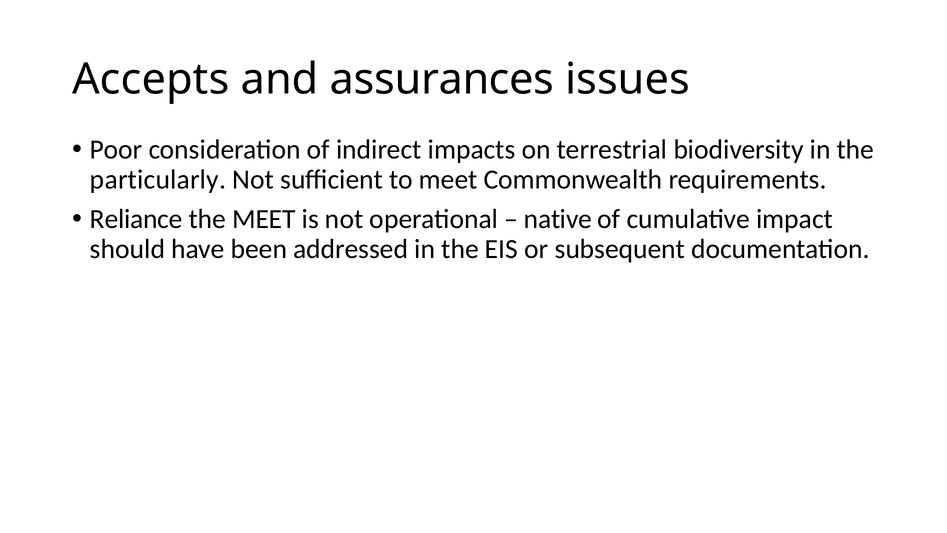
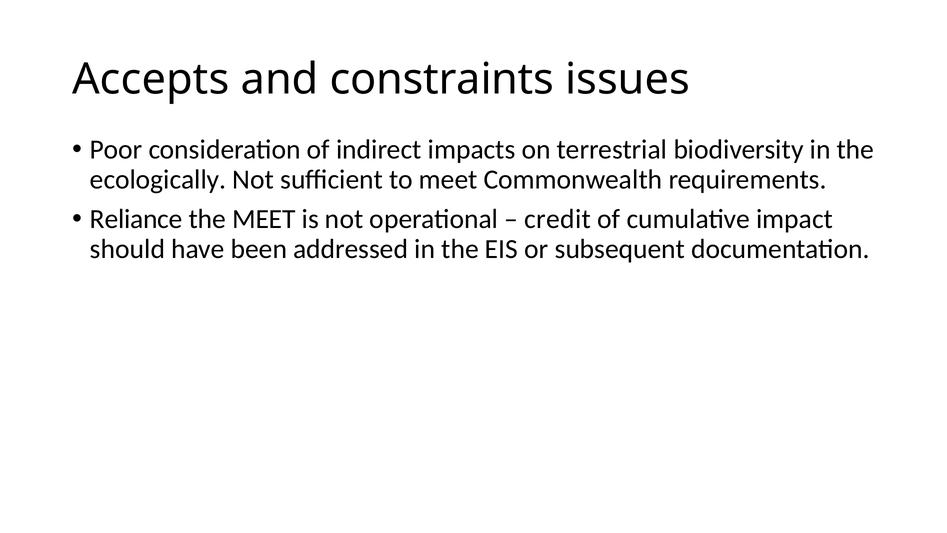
assurances: assurances -> constraints
particularly: particularly -> ecologically
native: native -> credit
